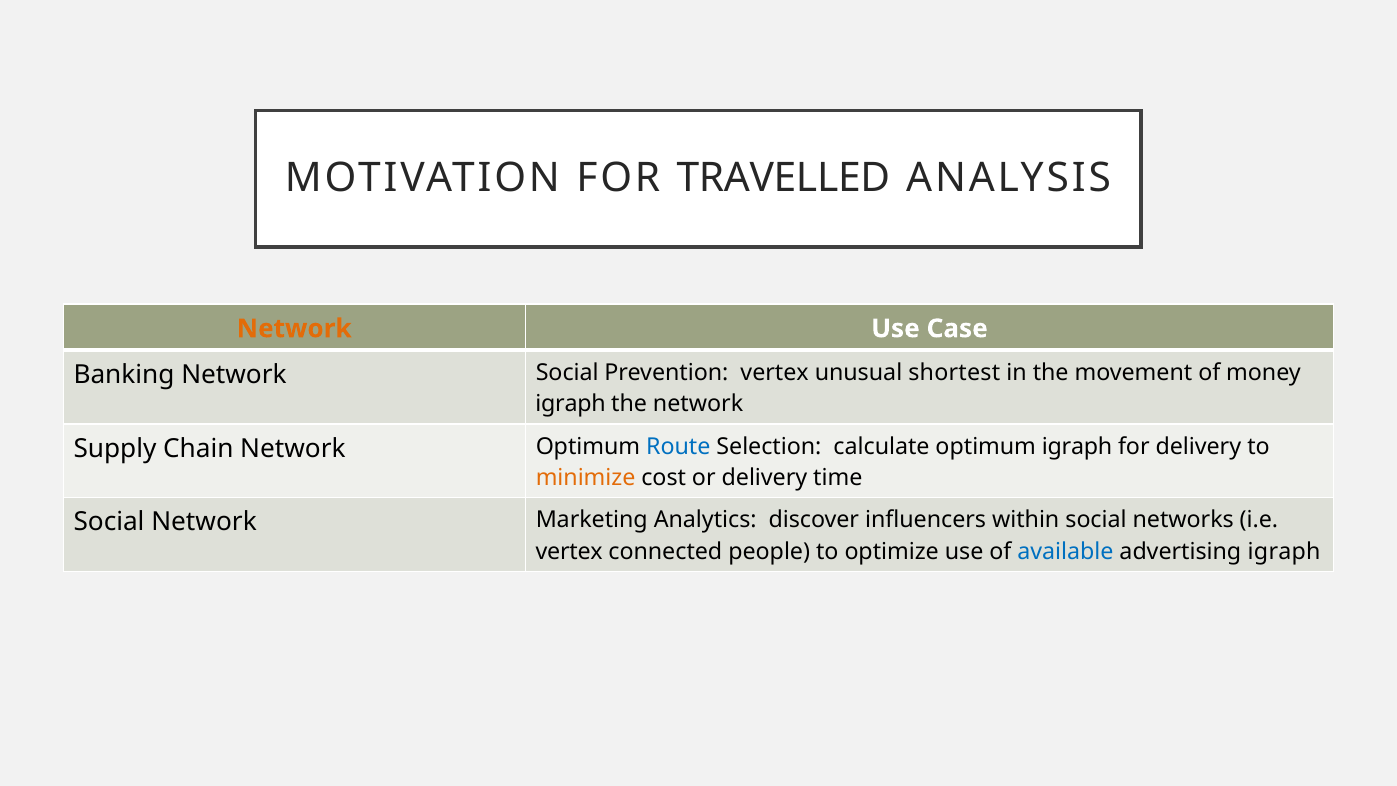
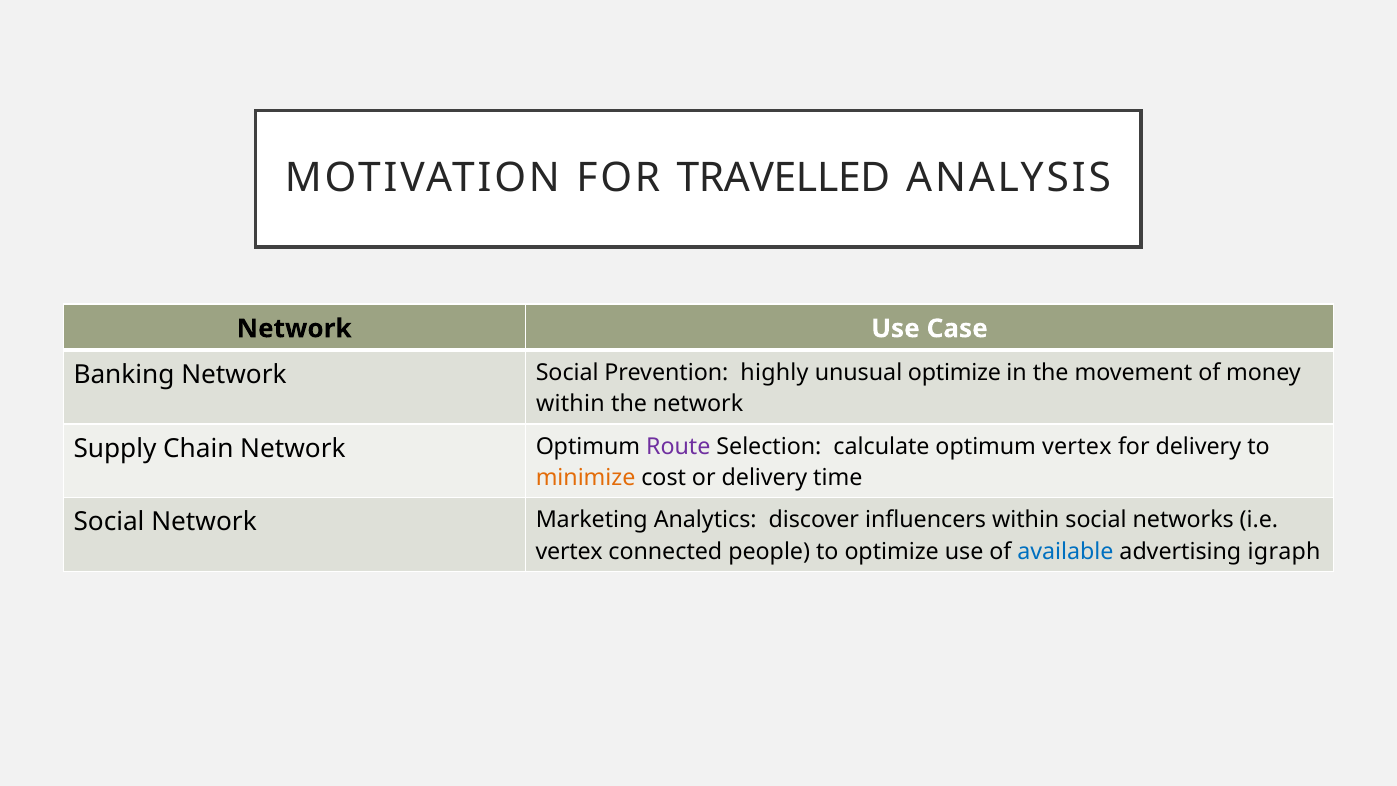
Network at (294, 329) colour: orange -> black
Prevention vertex: vertex -> highly
unusual shortest: shortest -> optimize
igraph at (571, 404): igraph -> within
Route colour: blue -> purple
optimum igraph: igraph -> vertex
